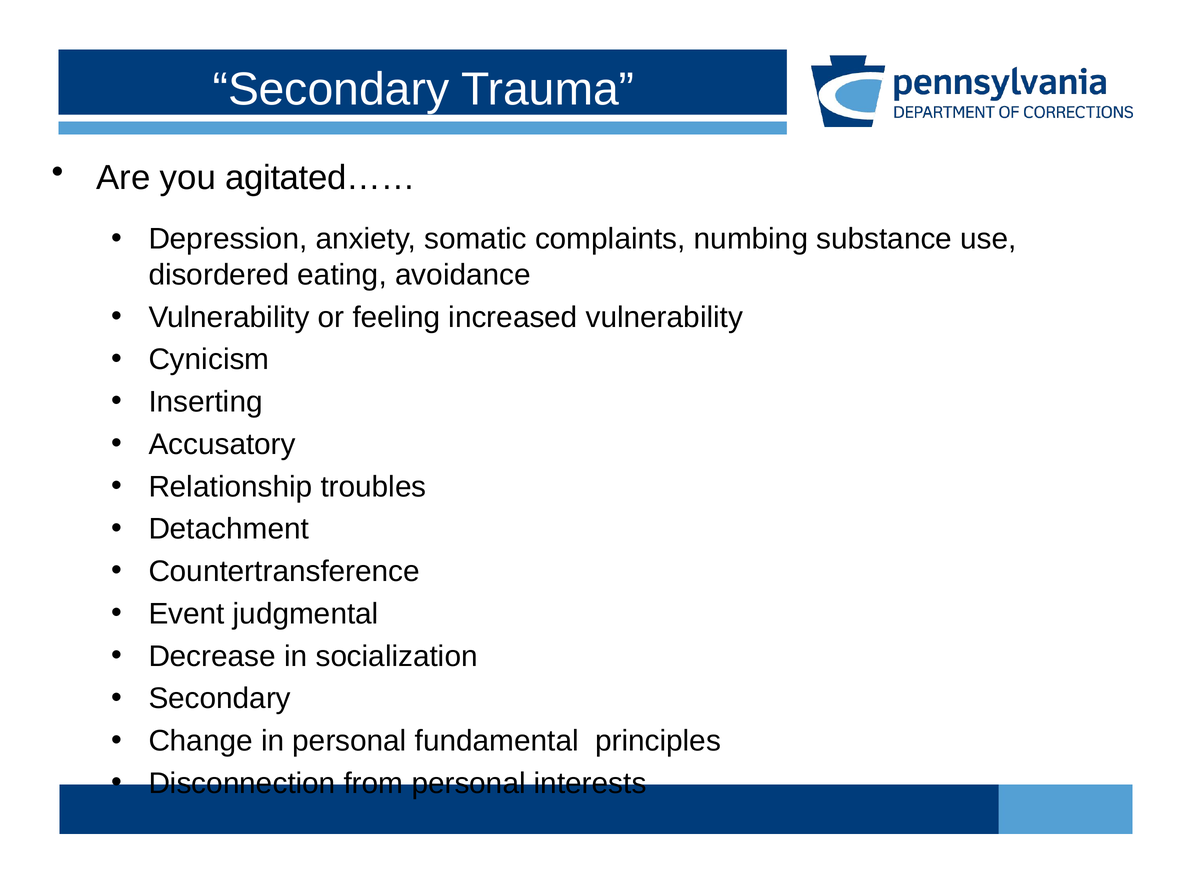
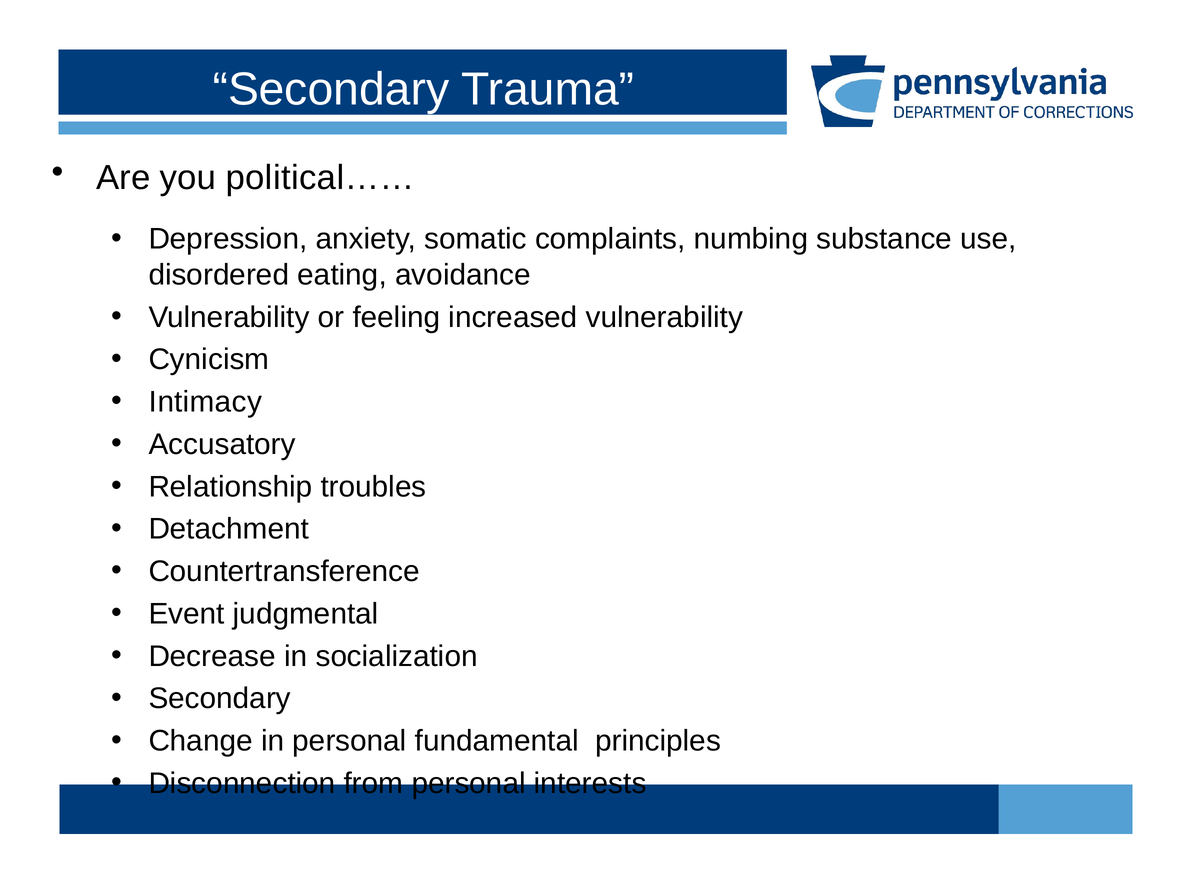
agitated……: agitated…… -> political……
Inserting: Inserting -> Intimacy
